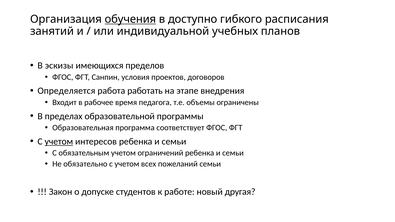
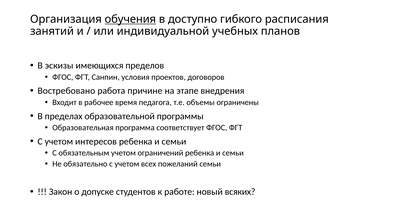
Определяется: Определяется -> Востребовано
работать: работать -> причине
учетом at (59, 142) underline: present -> none
другая: другая -> всяких
